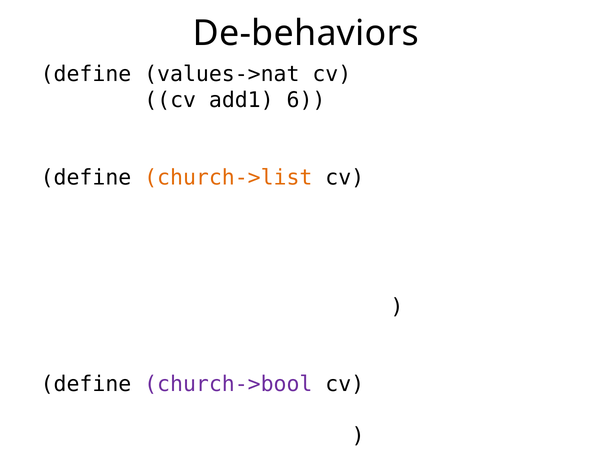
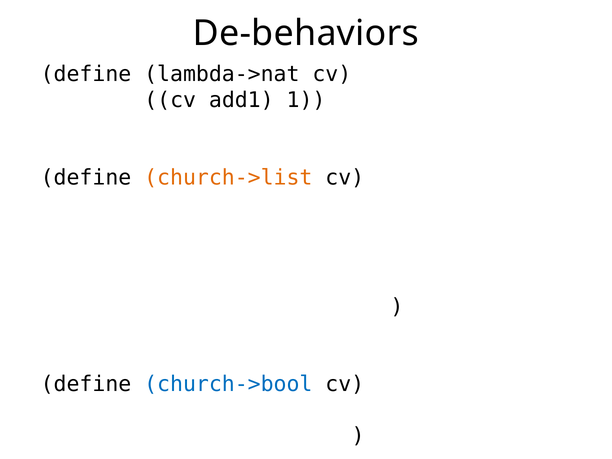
values->nat: values->nat -> lambda->nat
6: 6 -> 1
church->bool colour: purple -> blue
